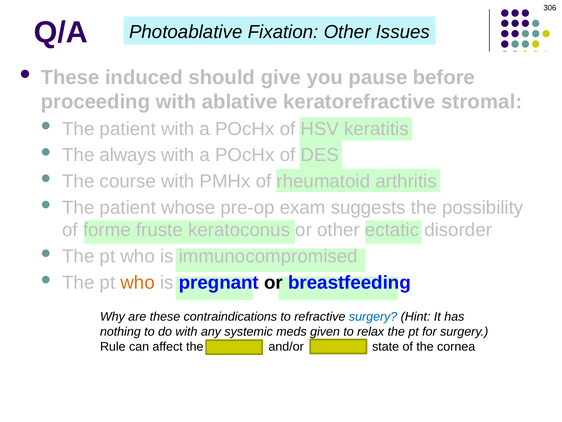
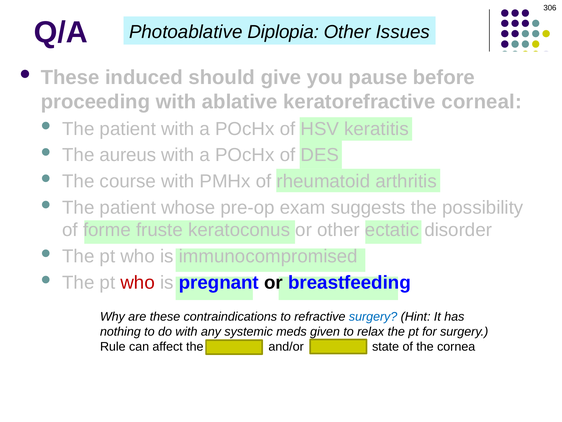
Fixation: Fixation -> Diplopia
stromal: stromal -> corneal
always: always -> aureus
who at (138, 282) colour: orange -> red
